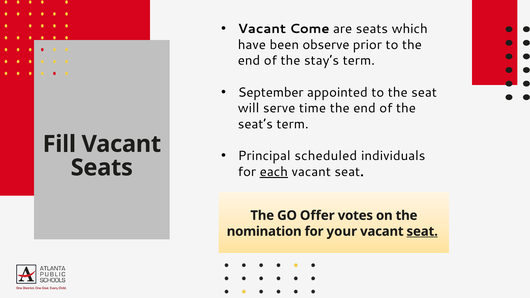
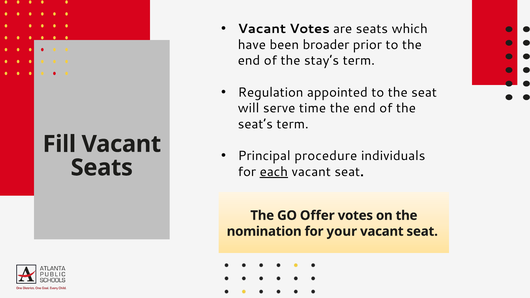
Vacant Come: Come -> Votes
observe: observe -> broader
September: September -> Regulation
scheduled: scheduled -> procedure
seat at (422, 231) underline: present -> none
